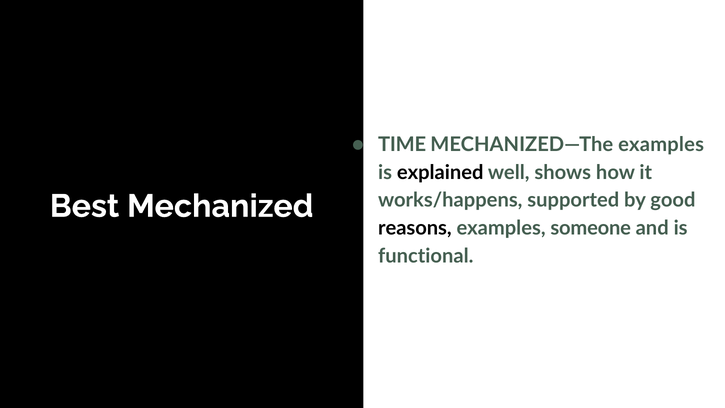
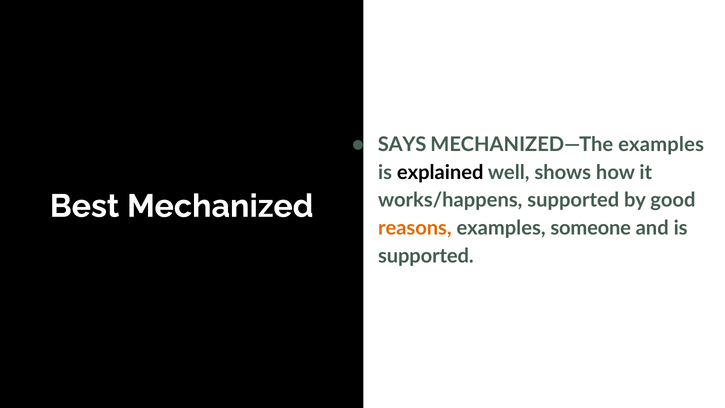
TIME: TIME -> SAYS
reasons colour: black -> orange
functional at (426, 256): functional -> supported
